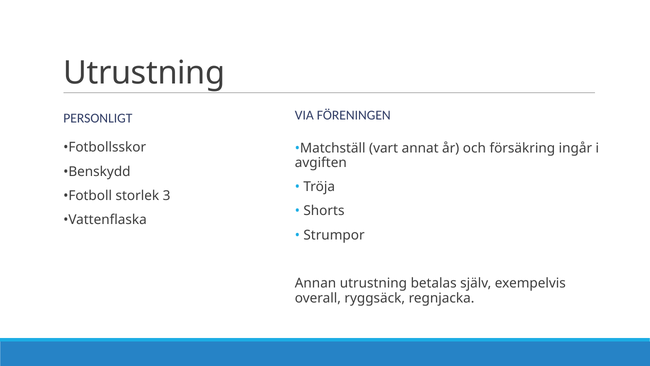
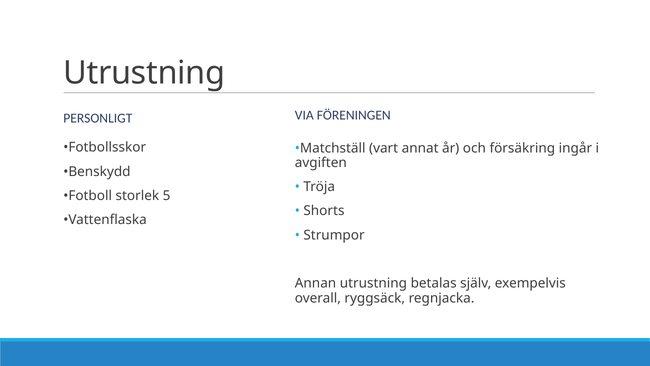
3: 3 -> 5
